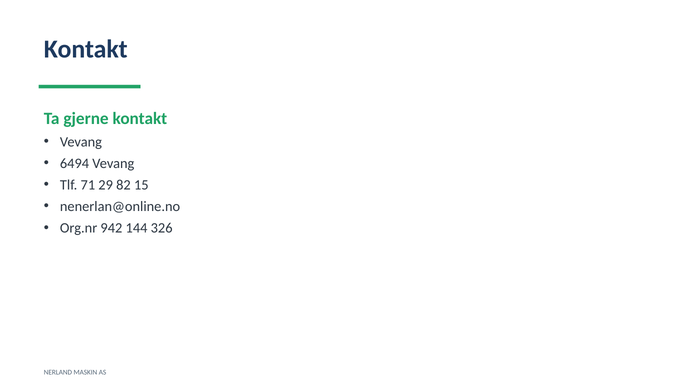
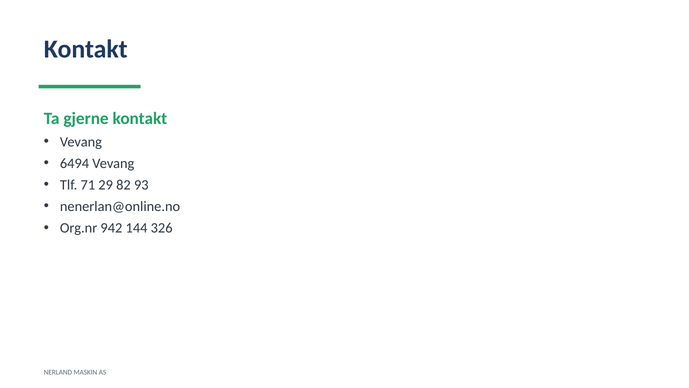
15: 15 -> 93
